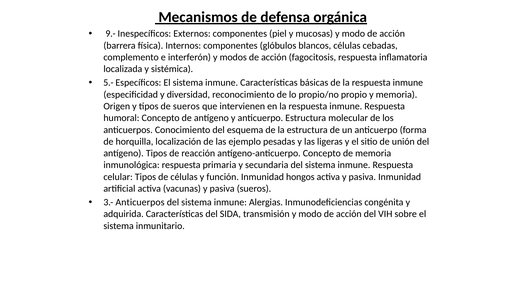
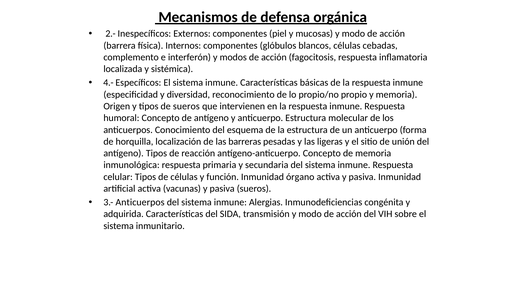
9.-: 9.- -> 2.-
5.-: 5.- -> 4.-
ejemplo: ejemplo -> barreras
hongos: hongos -> órgano
